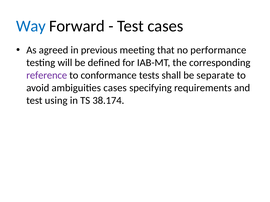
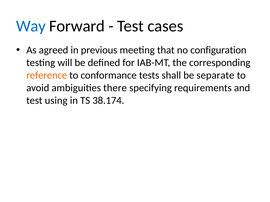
performance: performance -> configuration
reference colour: purple -> orange
ambiguities cases: cases -> there
